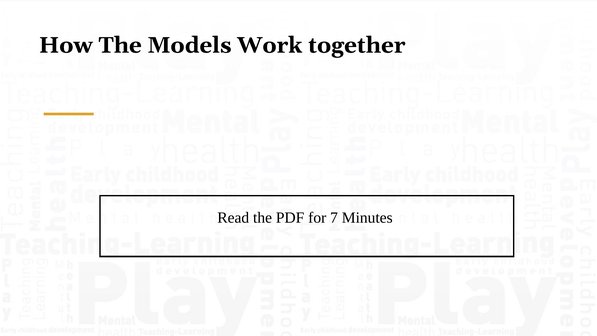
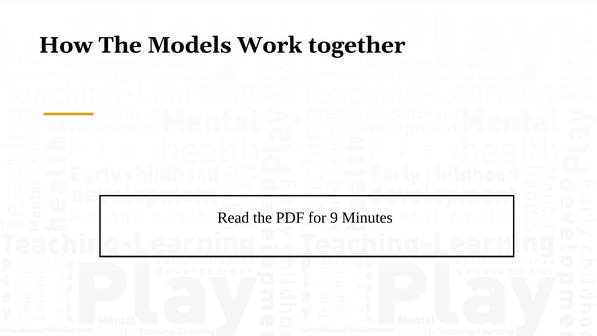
7: 7 -> 9
